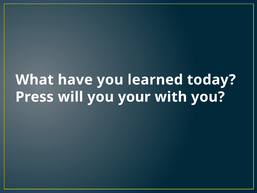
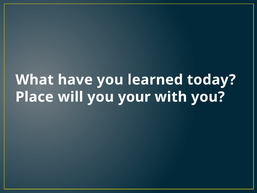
Press: Press -> Place
